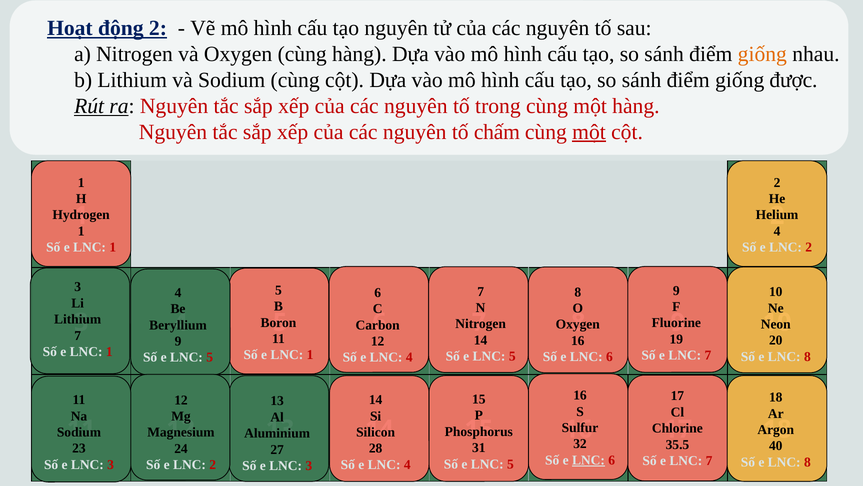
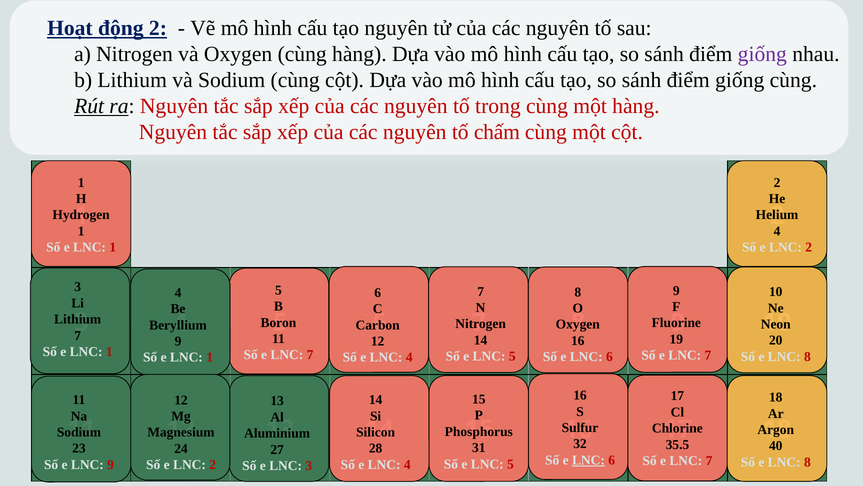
giống at (762, 54) colour: orange -> purple
giống được: được -> cùng
một at (589, 132) underline: present -> none
1 at (310, 355): 1 -> 7
5 at (210, 357): 5 -> 1
3 at (111, 464): 3 -> 9
